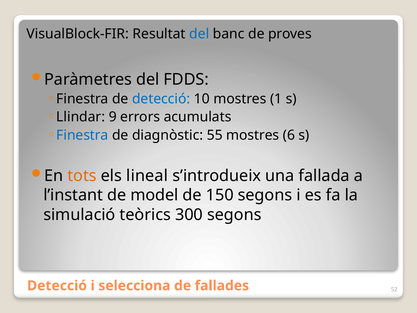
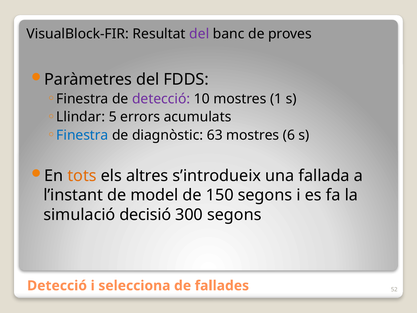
del at (199, 34) colour: blue -> purple
detecció at (161, 99) colour: blue -> purple
9: 9 -> 5
55: 55 -> 63
lineal: lineal -> altres
teòrics: teòrics -> decisió
